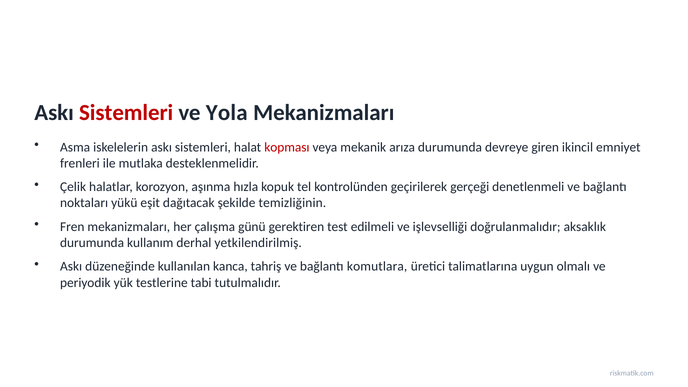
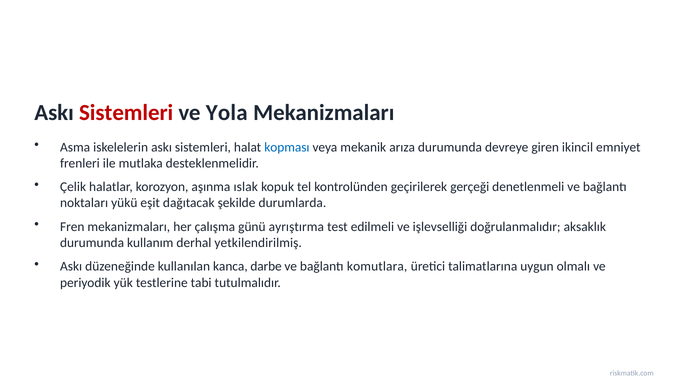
kopması colour: red -> blue
hızla: hızla -> ıslak
temizliğinin: temizliğinin -> durumlarda
gerektiren: gerektiren -> ayrıştırma
tahriş: tahriş -> darbe
